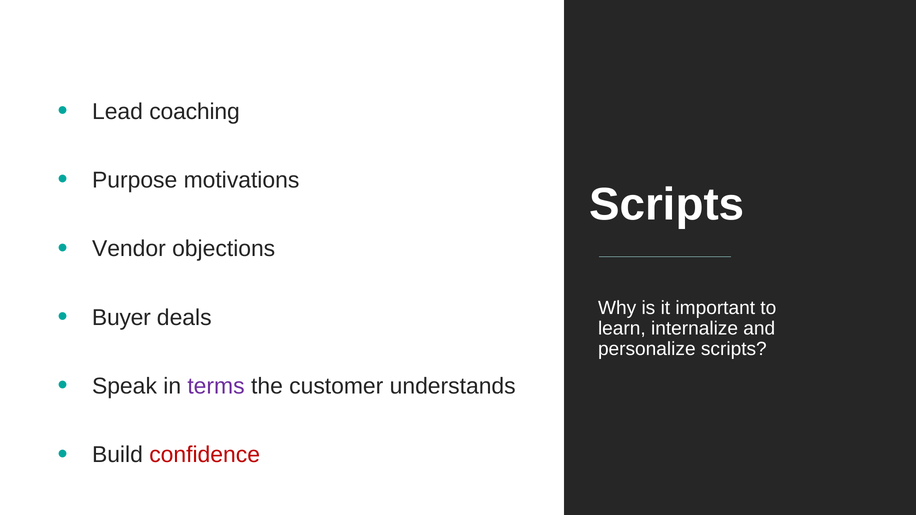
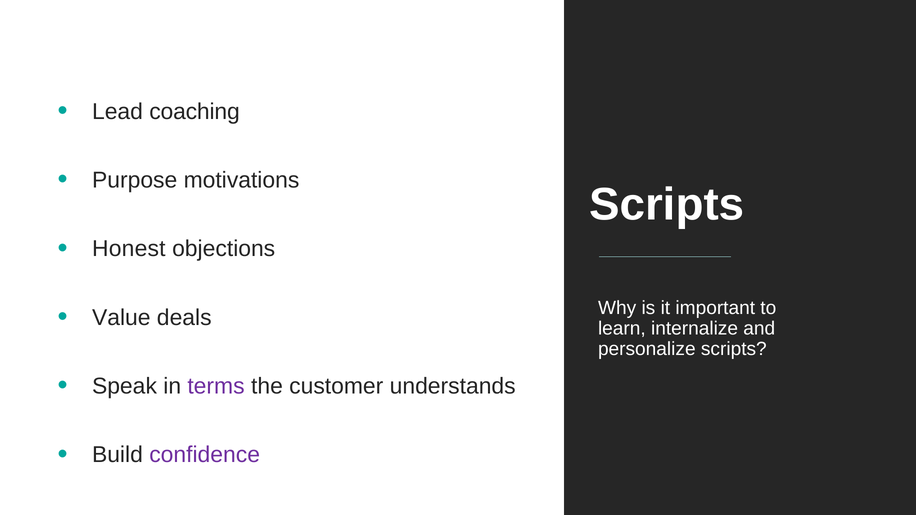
Vendor: Vendor -> Honest
Buyer: Buyer -> Value
confidence colour: red -> purple
